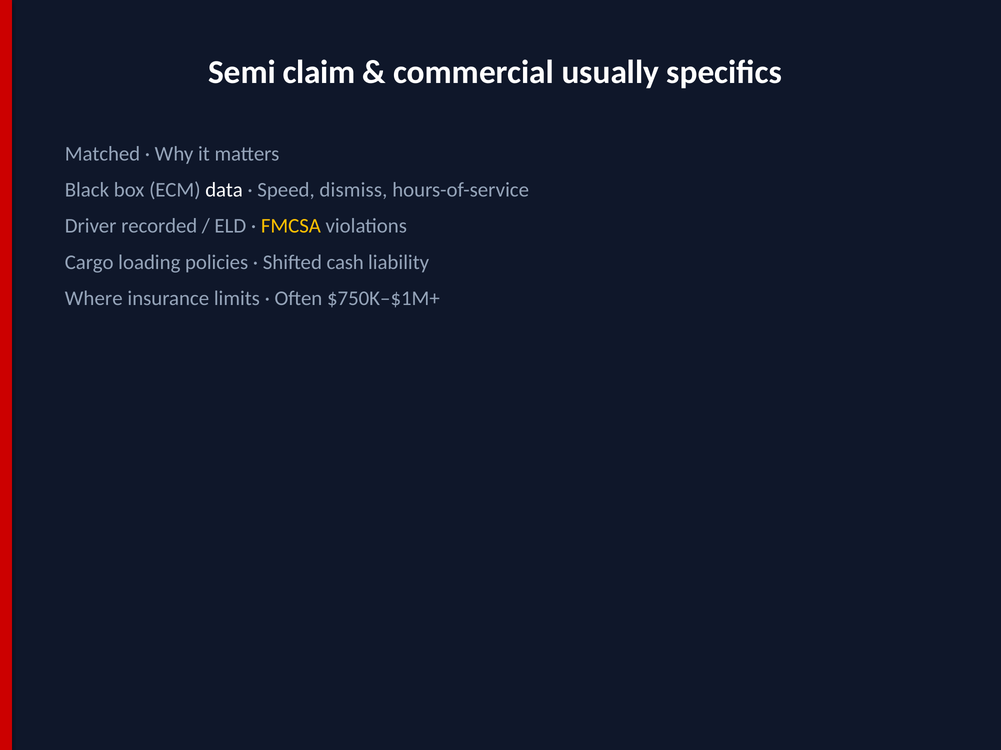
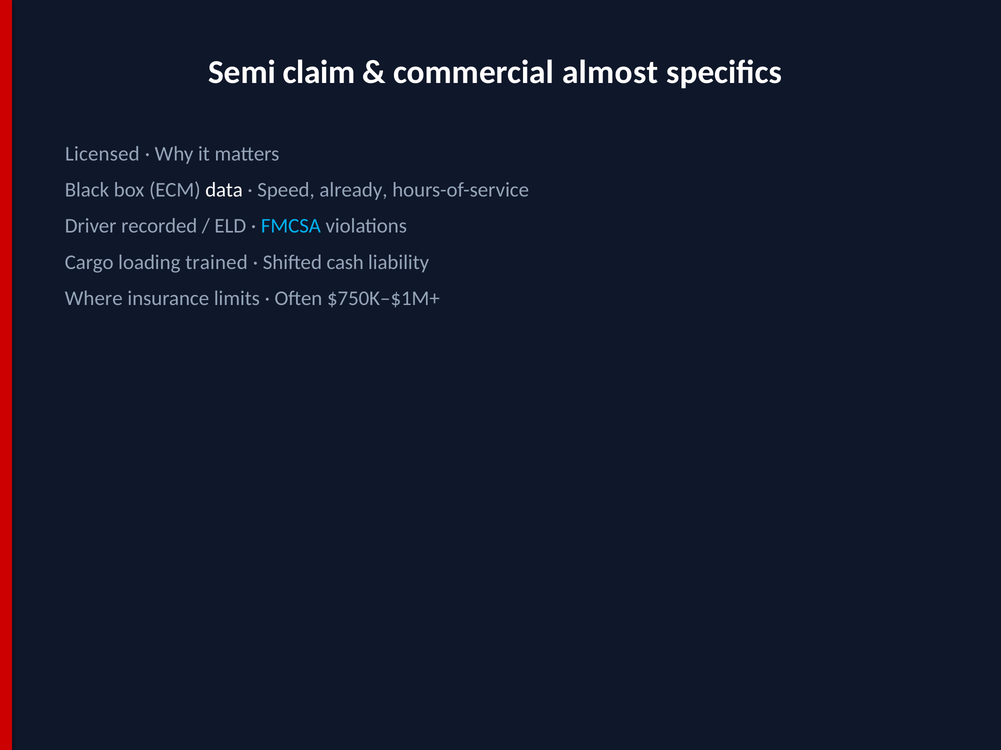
usually: usually -> almost
Matched: Matched -> Licensed
dismiss: dismiss -> already
FMCSA colour: yellow -> light blue
policies: policies -> trained
